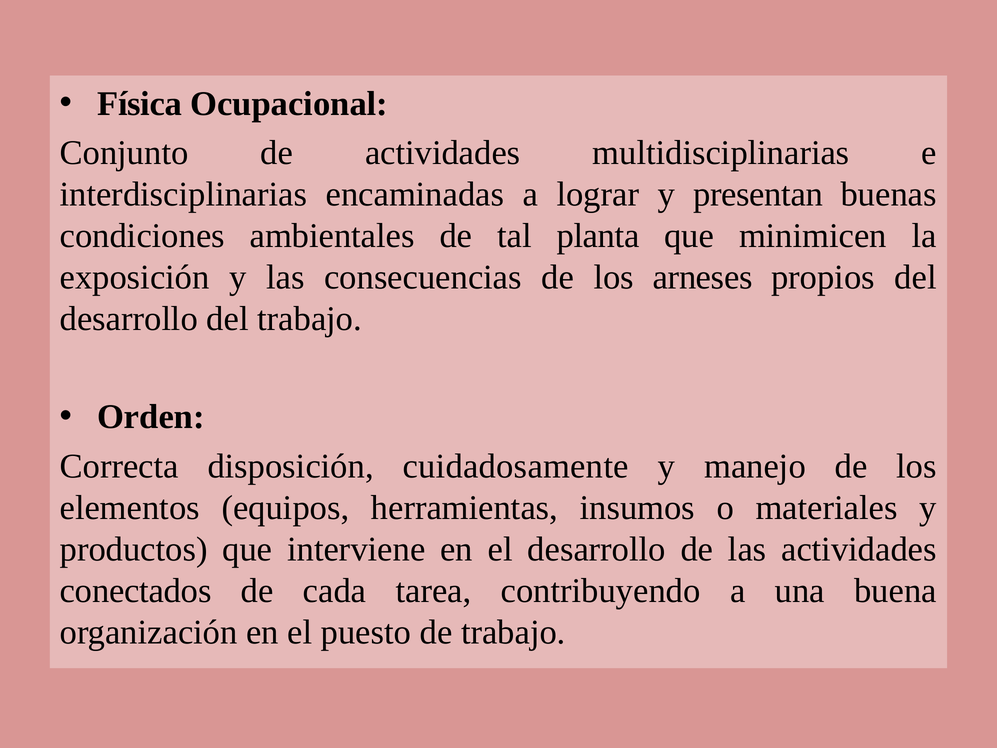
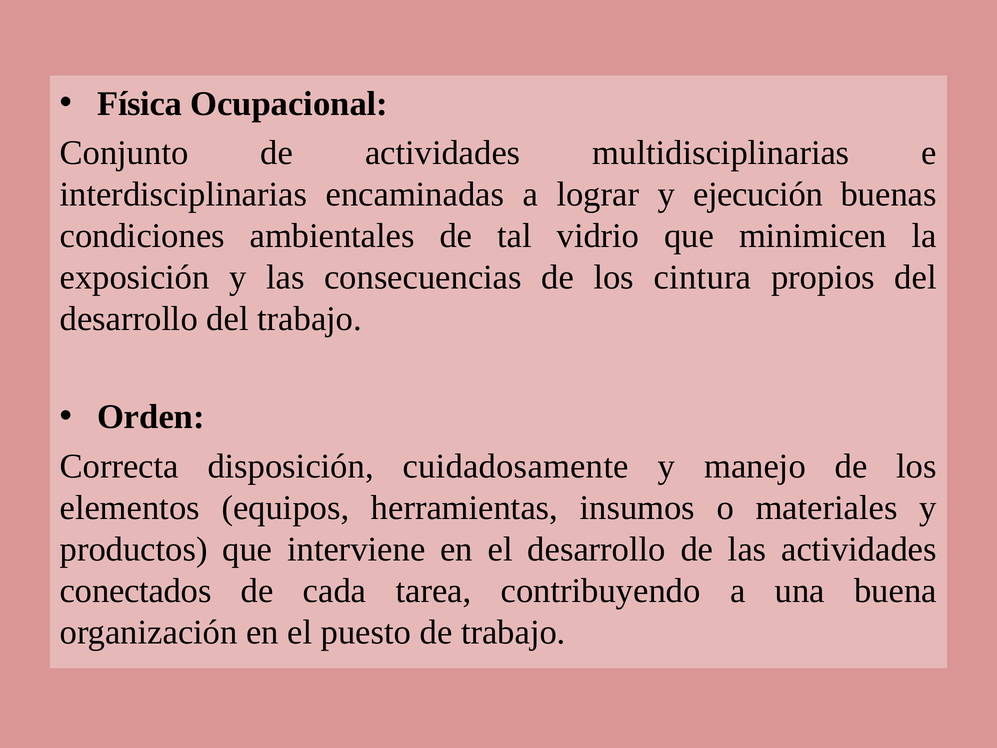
presentan: presentan -> ejecución
planta: planta -> vidrio
arneses: arneses -> cintura
